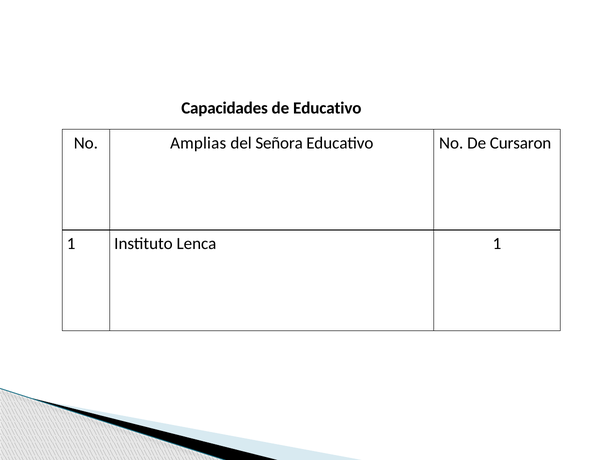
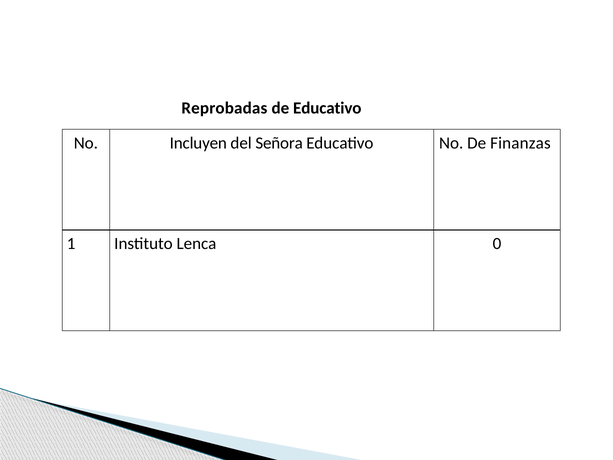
Capacidades: Capacidades -> Reprobadas
Amplias: Amplias -> Incluyen
Cursaron: Cursaron -> Finanzas
Lenca 1: 1 -> 0
